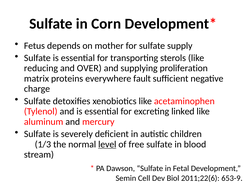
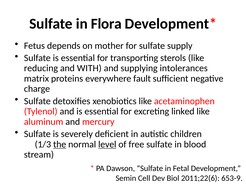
Corn: Corn -> Flora
OVER: OVER -> WITH
proliferation: proliferation -> intolerances
the underline: none -> present
